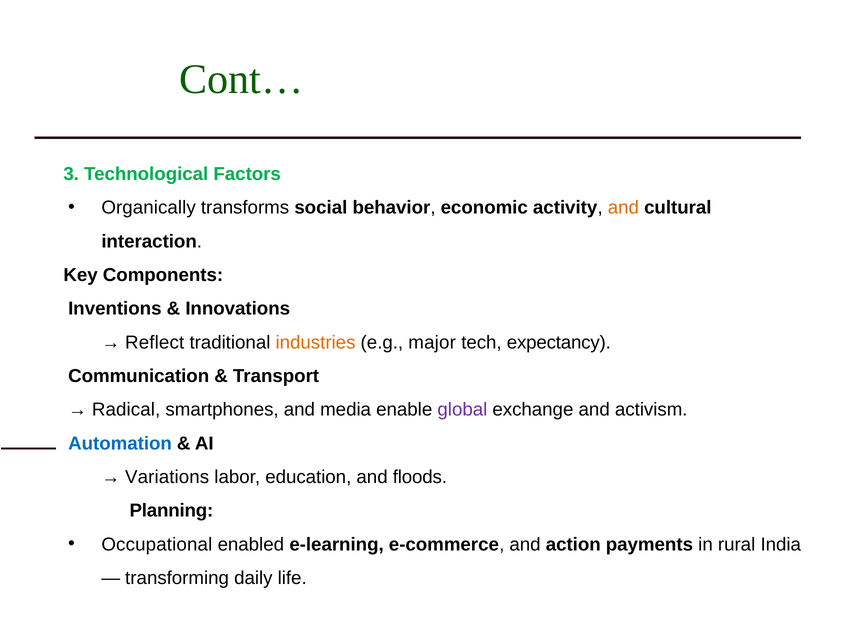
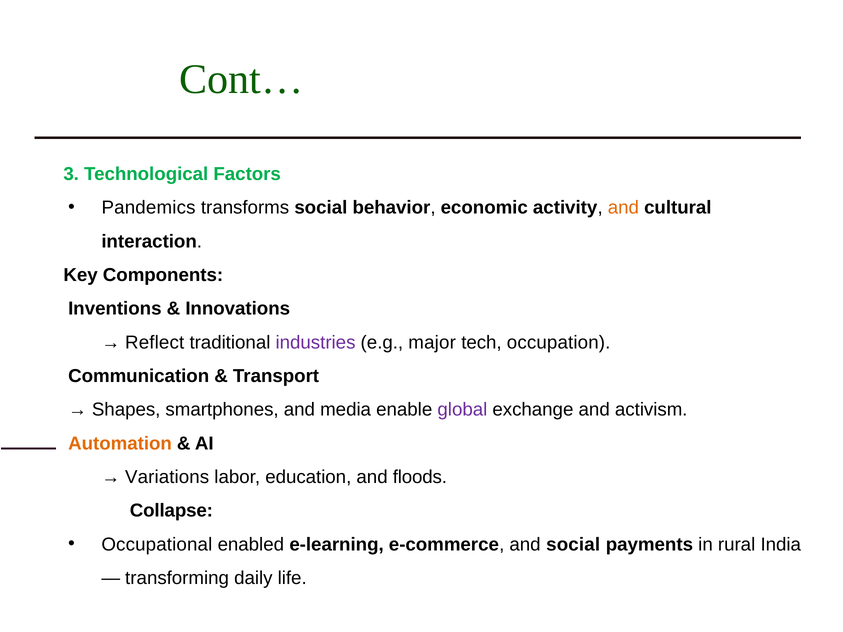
Organically: Organically -> Pandemics
industries colour: orange -> purple
expectancy: expectancy -> occupation
Radical: Radical -> Shapes
Automation colour: blue -> orange
Planning: Planning -> Collapse
and action: action -> social
